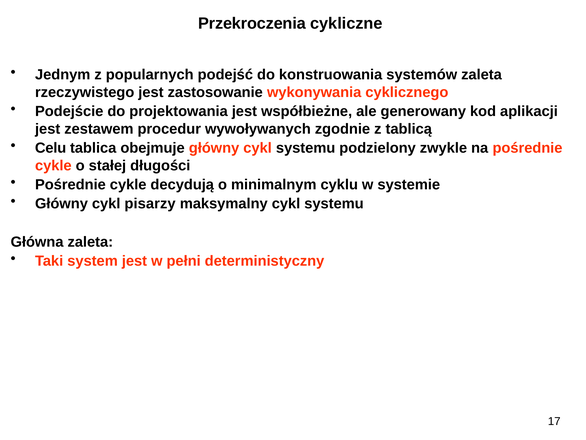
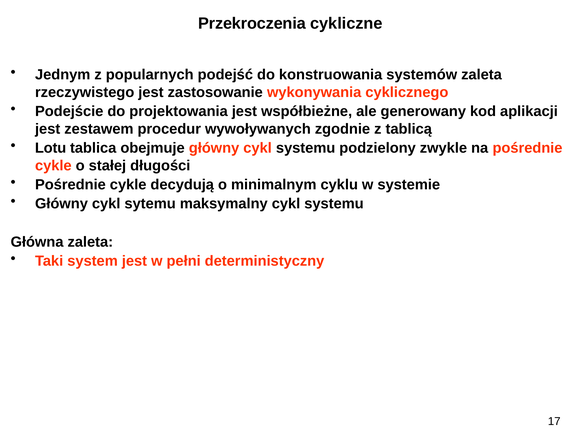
Celu: Celu -> Lotu
pisarzy: pisarzy -> sytemu
